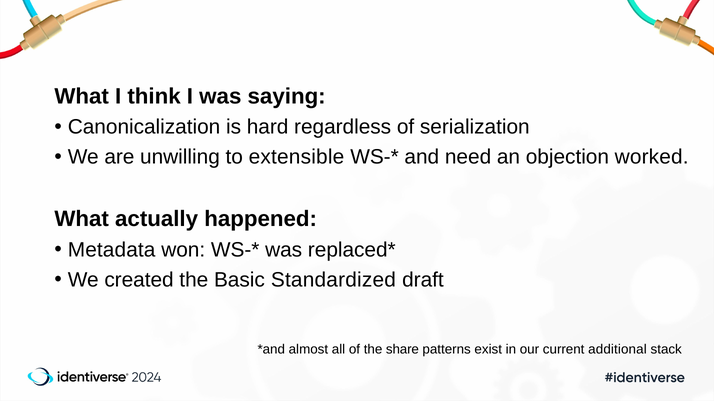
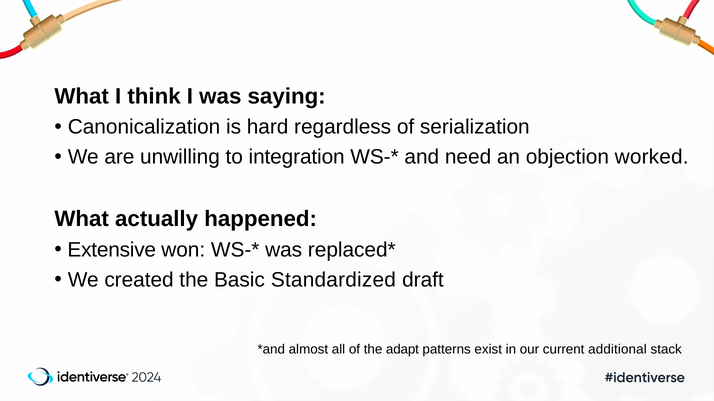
extensible: extensible -> integration
Metadata: Metadata -> Extensive
share: share -> adapt
